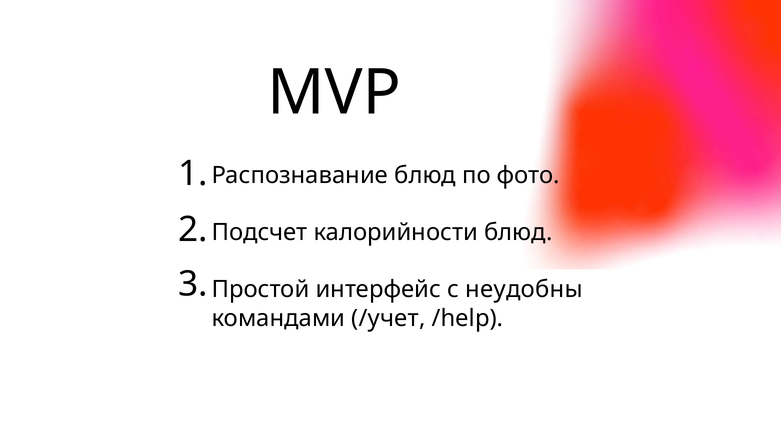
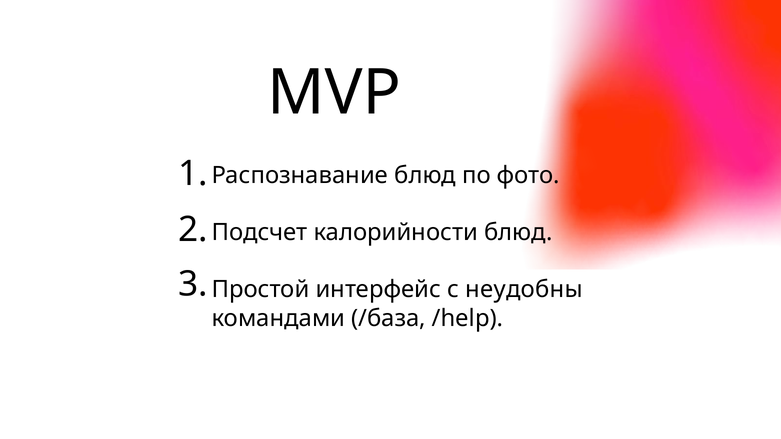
/учет: /учет -> /база
